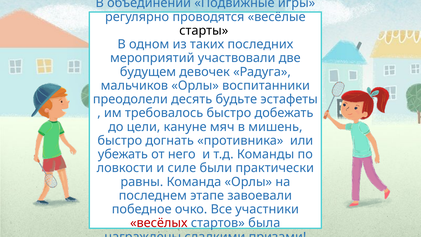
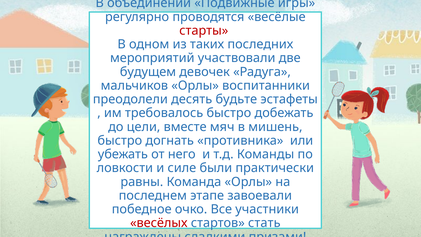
старты colour: black -> red
кануне: кануне -> вместе
была: была -> стать
